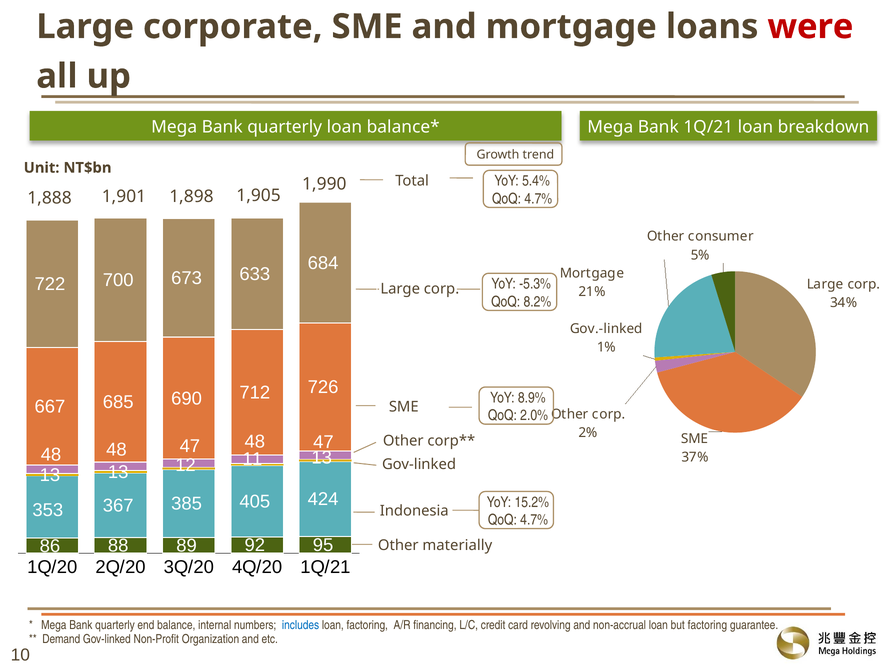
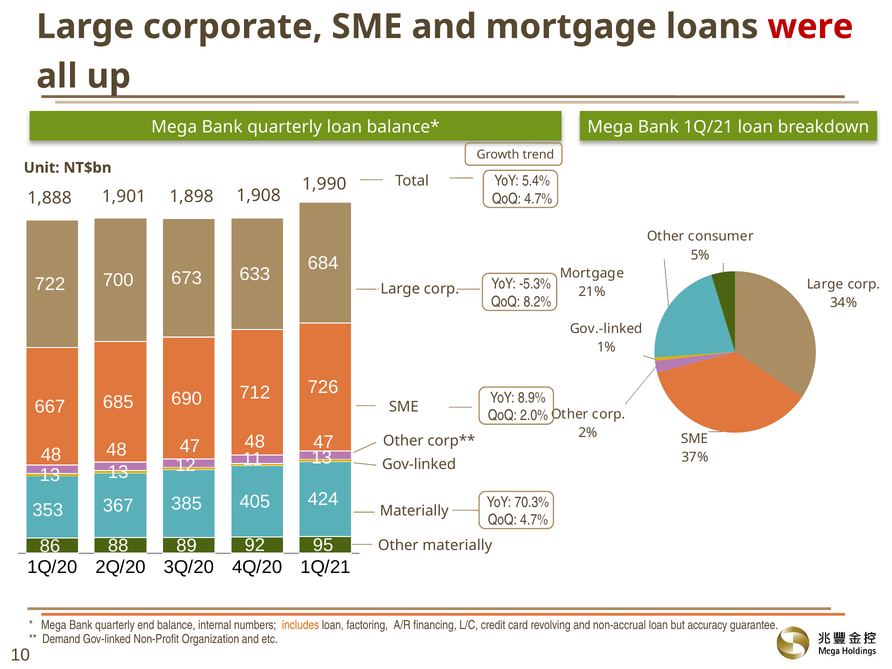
1,905: 1,905 -> 1,908
15.2%: 15.2% -> 70.3%
Indonesia at (414, 511): Indonesia -> Materially
includes colour: blue -> orange
but factoring: factoring -> accuracy
